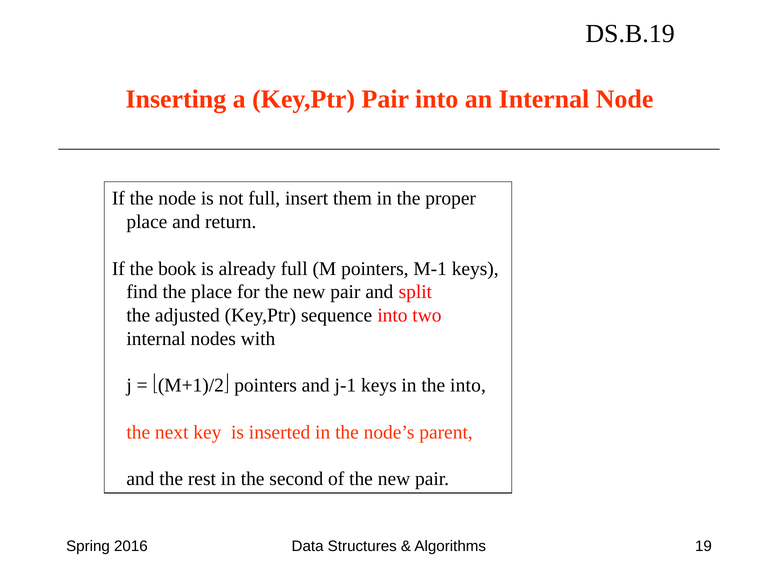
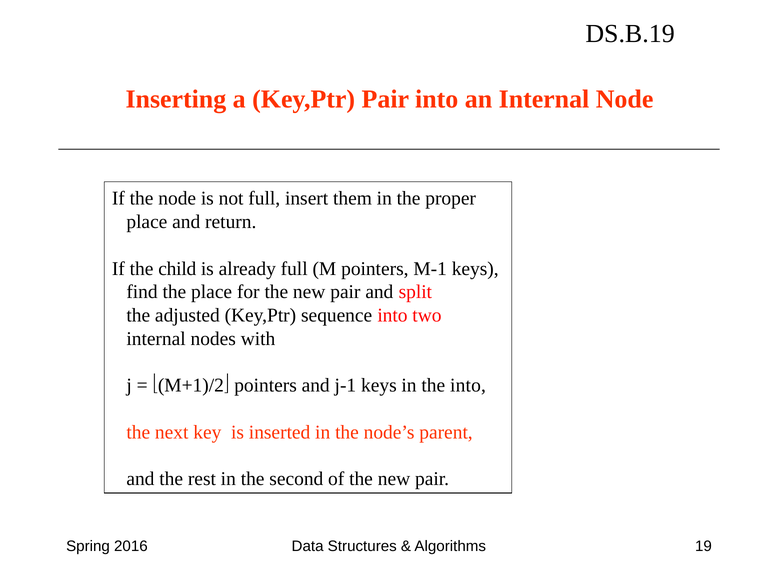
book: book -> child
